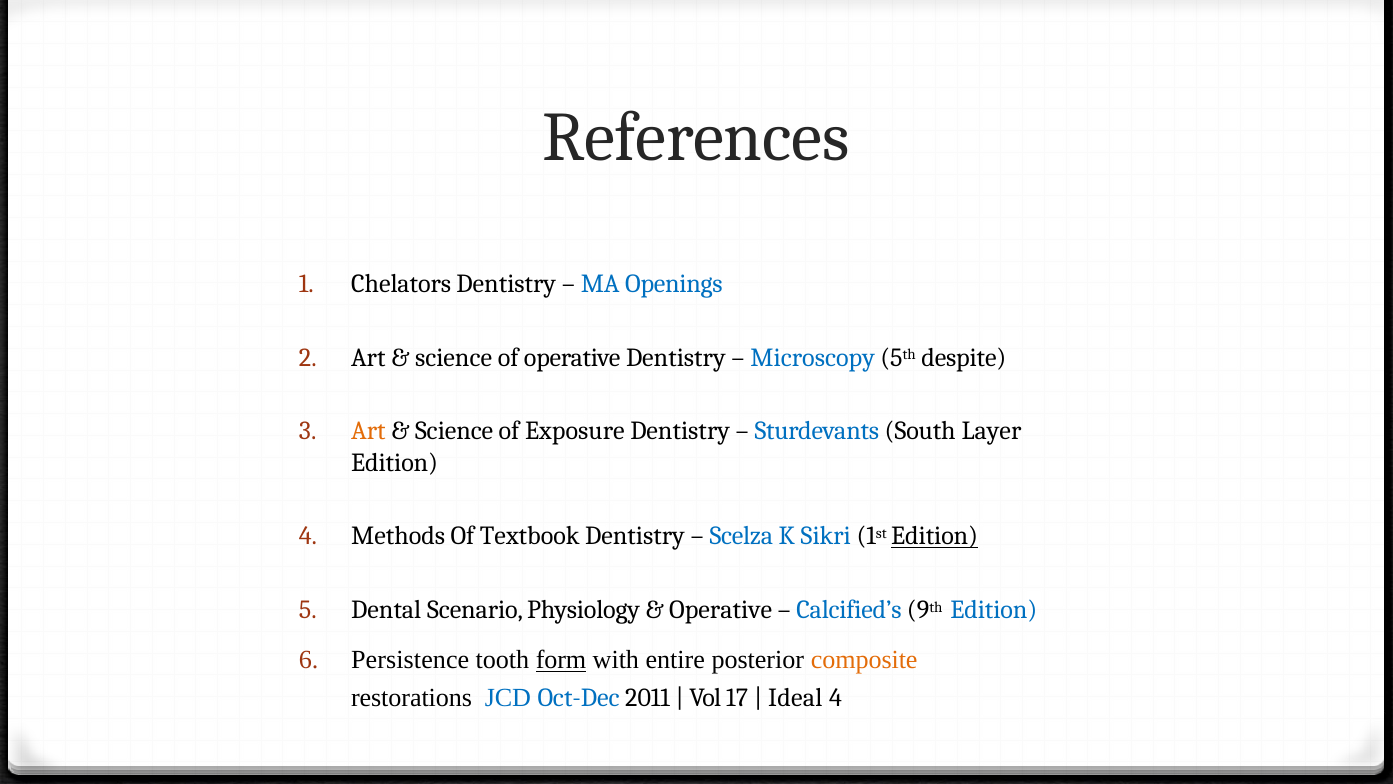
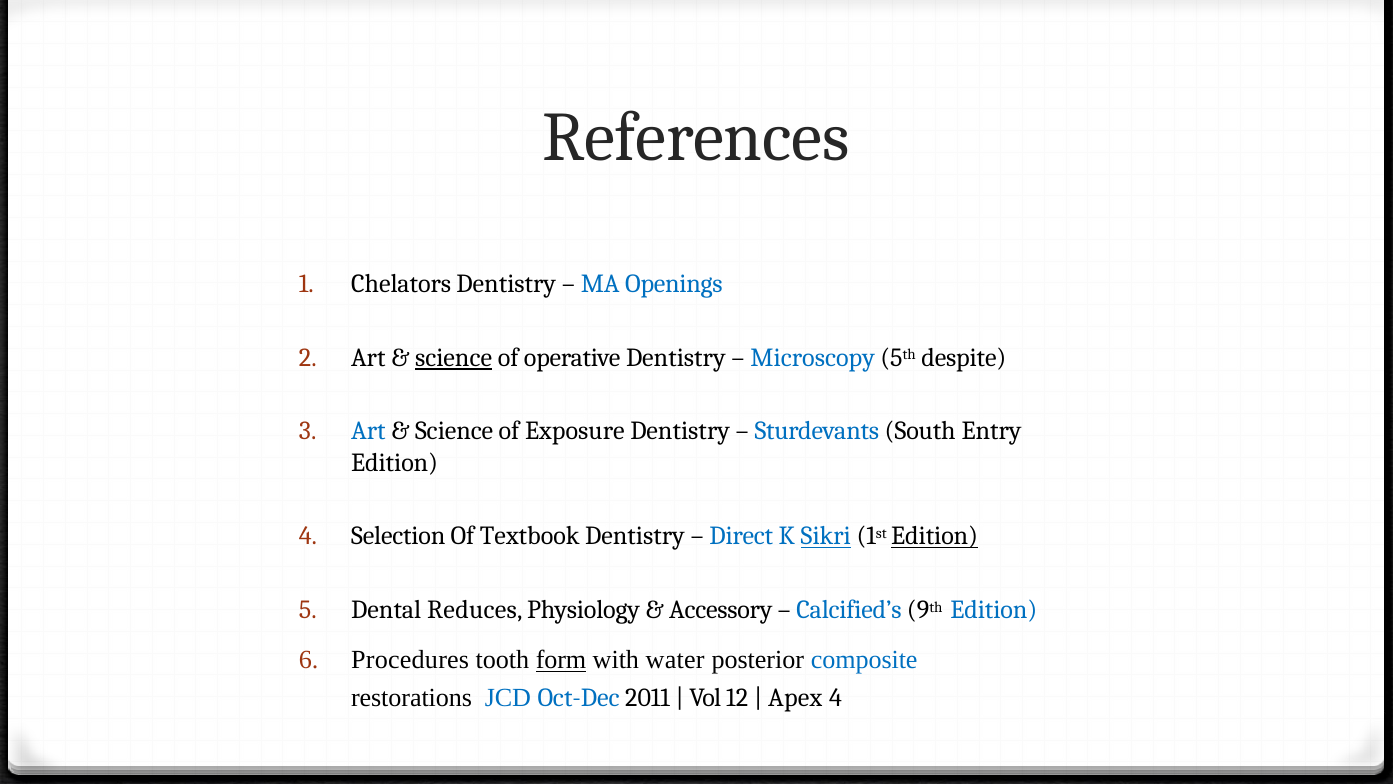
science at (454, 357) underline: none -> present
Art at (368, 431) colour: orange -> blue
Layer: Layer -> Entry
Methods: Methods -> Selection
Scelza: Scelza -> Direct
Sikri underline: none -> present
Scenario: Scenario -> Reduces
Operative at (721, 610): Operative -> Accessory
Persistence: Persistence -> Procedures
entire: entire -> water
composite colour: orange -> blue
17: 17 -> 12
Ideal: Ideal -> Apex
